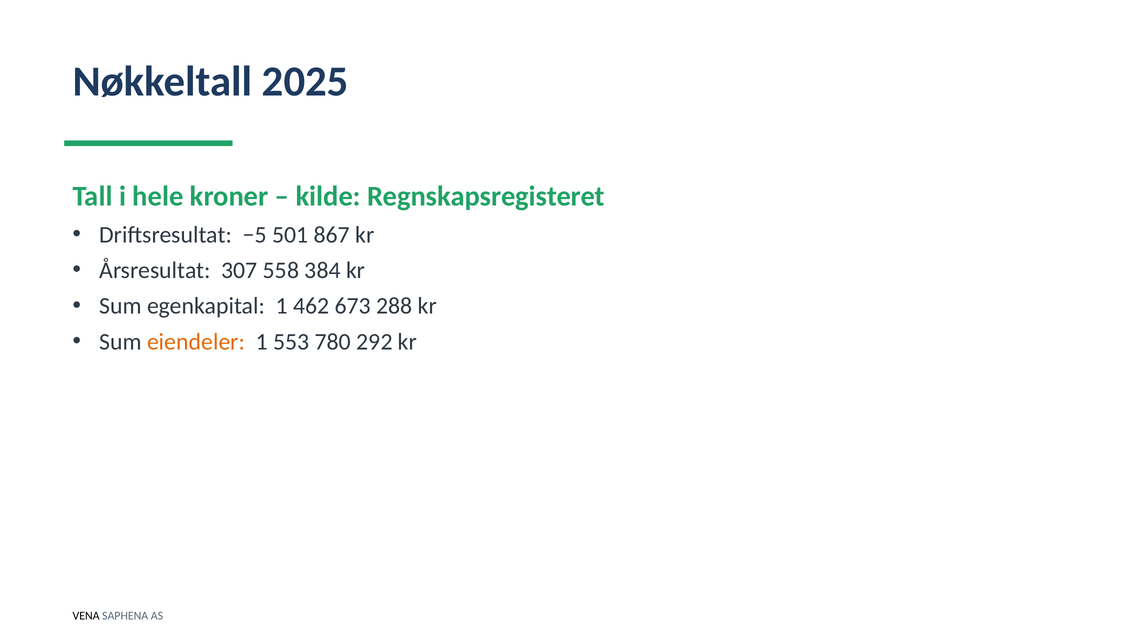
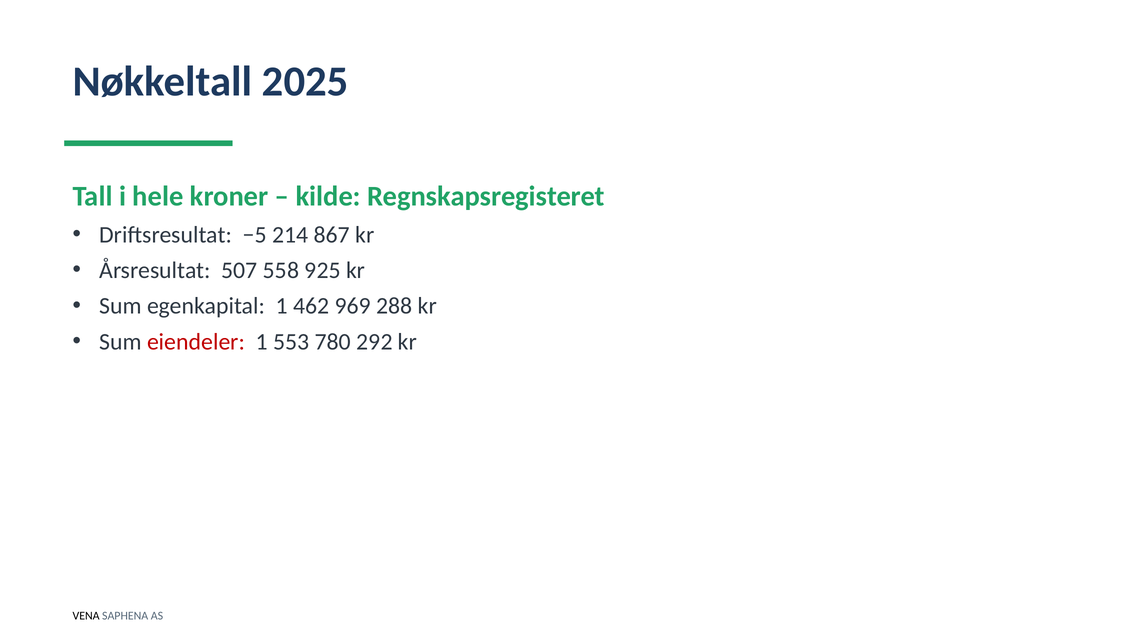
501: 501 -> 214
307: 307 -> 507
384: 384 -> 925
673: 673 -> 969
eiendeler colour: orange -> red
